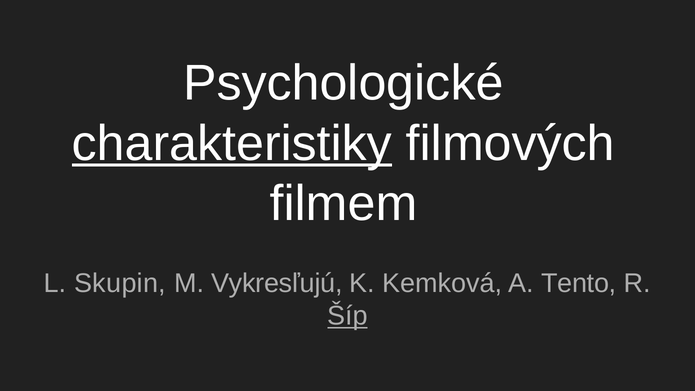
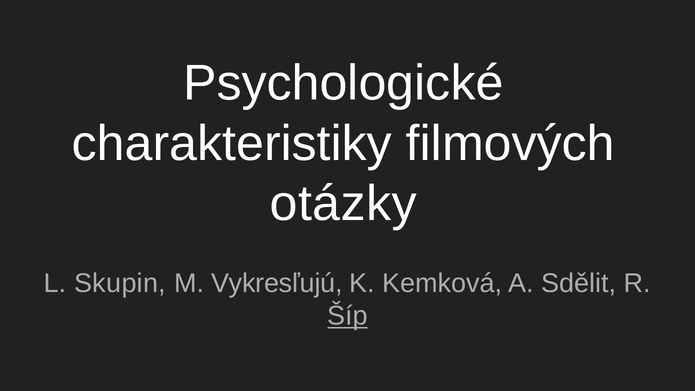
charakteristiky underline: present -> none
filmem: filmem -> otázky
Tento: Tento -> Sdělit
